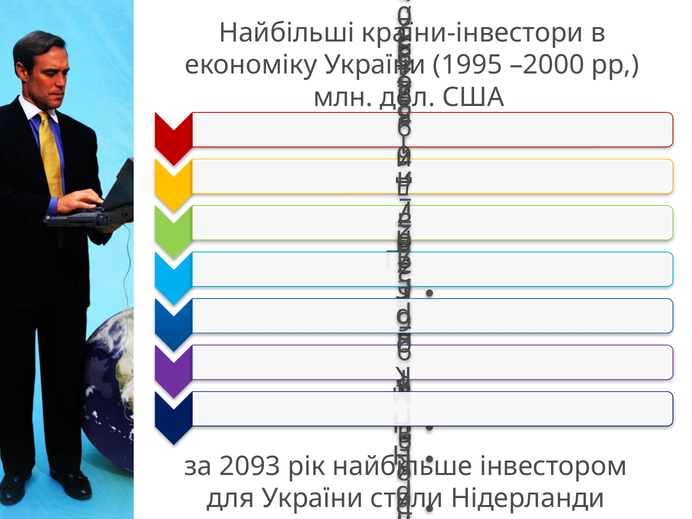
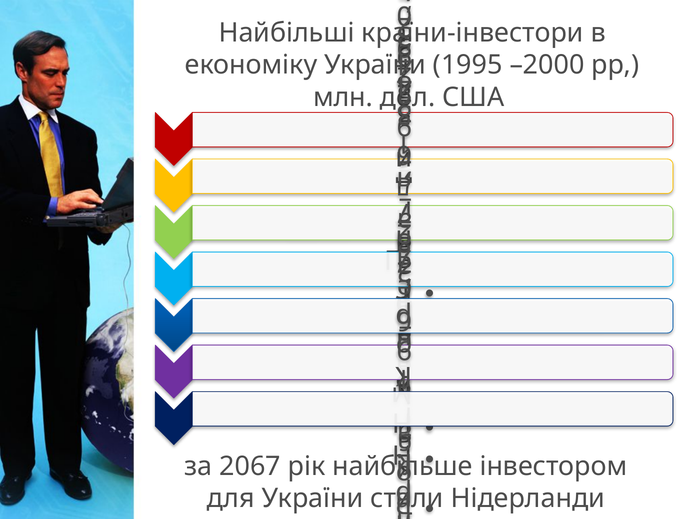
2093: 2093 -> 2067
